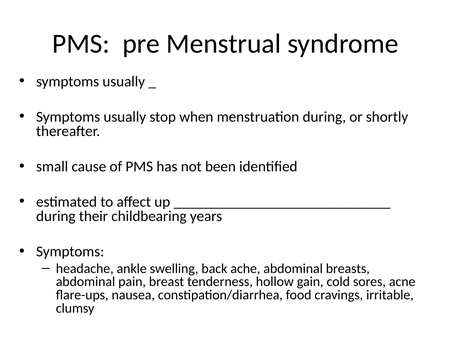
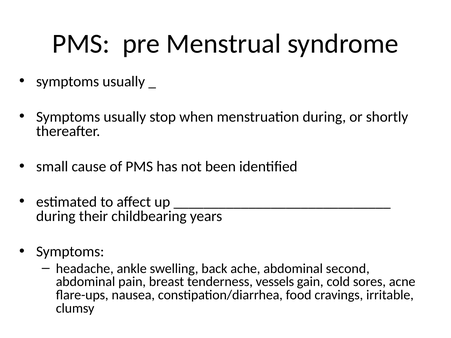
breasts: breasts -> second
hollow: hollow -> vessels
